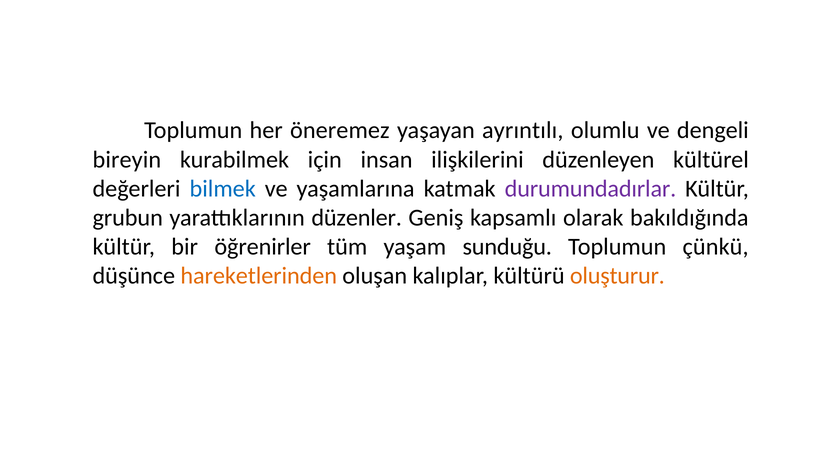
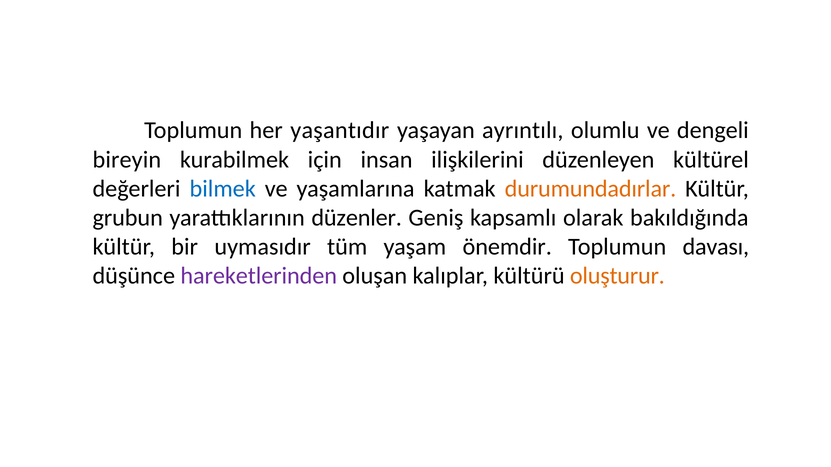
öneremez: öneremez -> yaşantıdır
durumundadırlar colour: purple -> orange
öğrenirler: öğrenirler -> uymasıdır
sunduğu: sunduğu -> önemdir
çünkü: çünkü -> davası
hareketlerinden colour: orange -> purple
